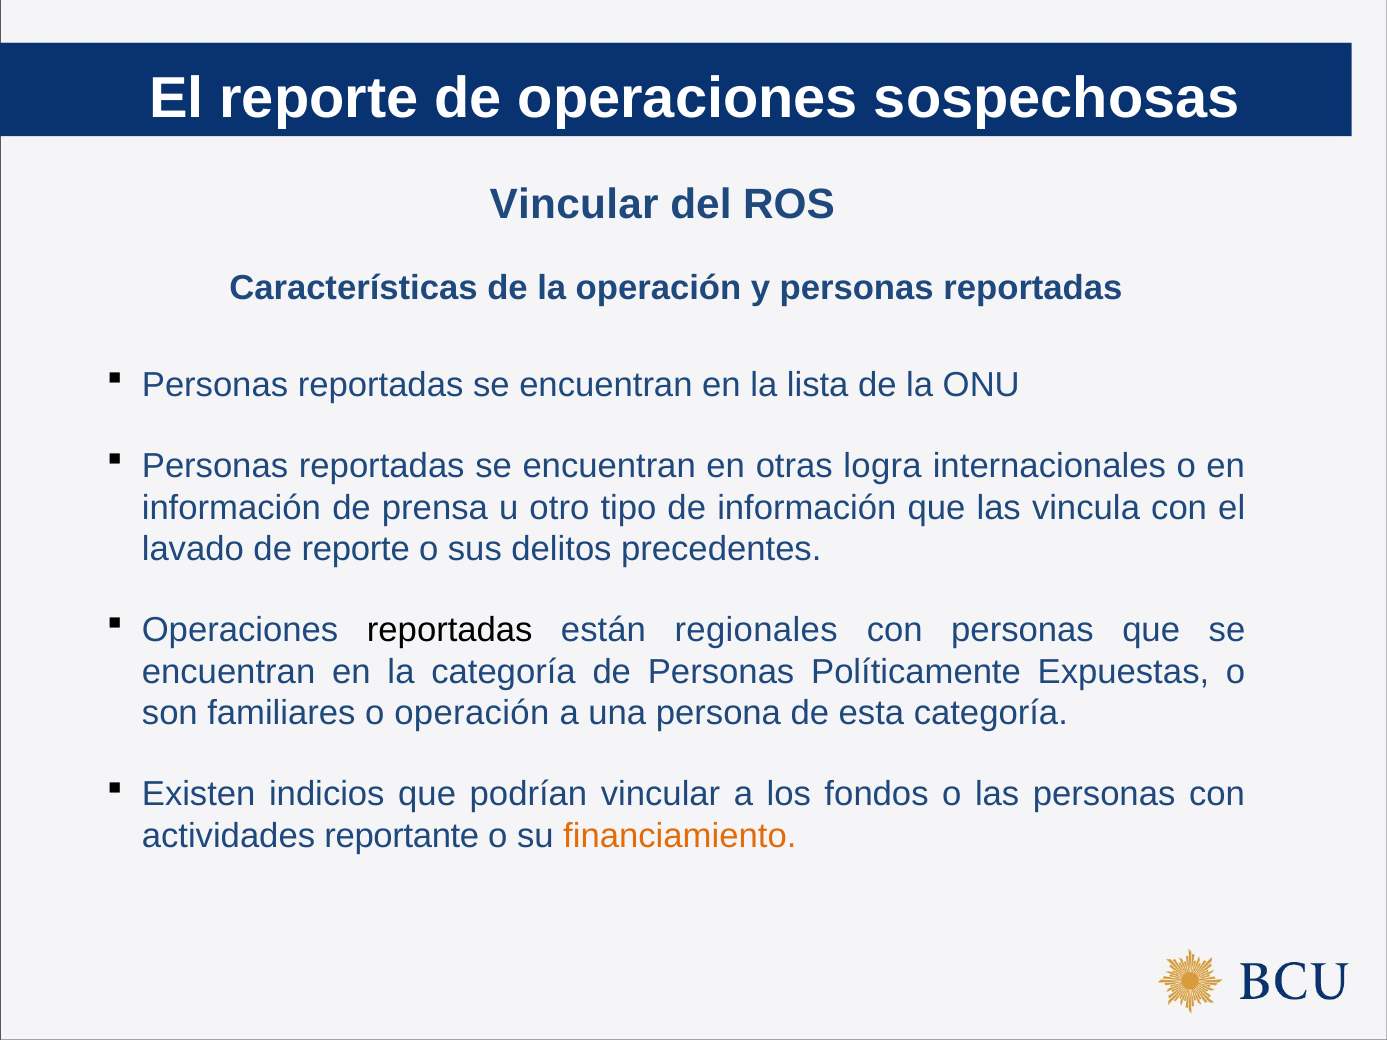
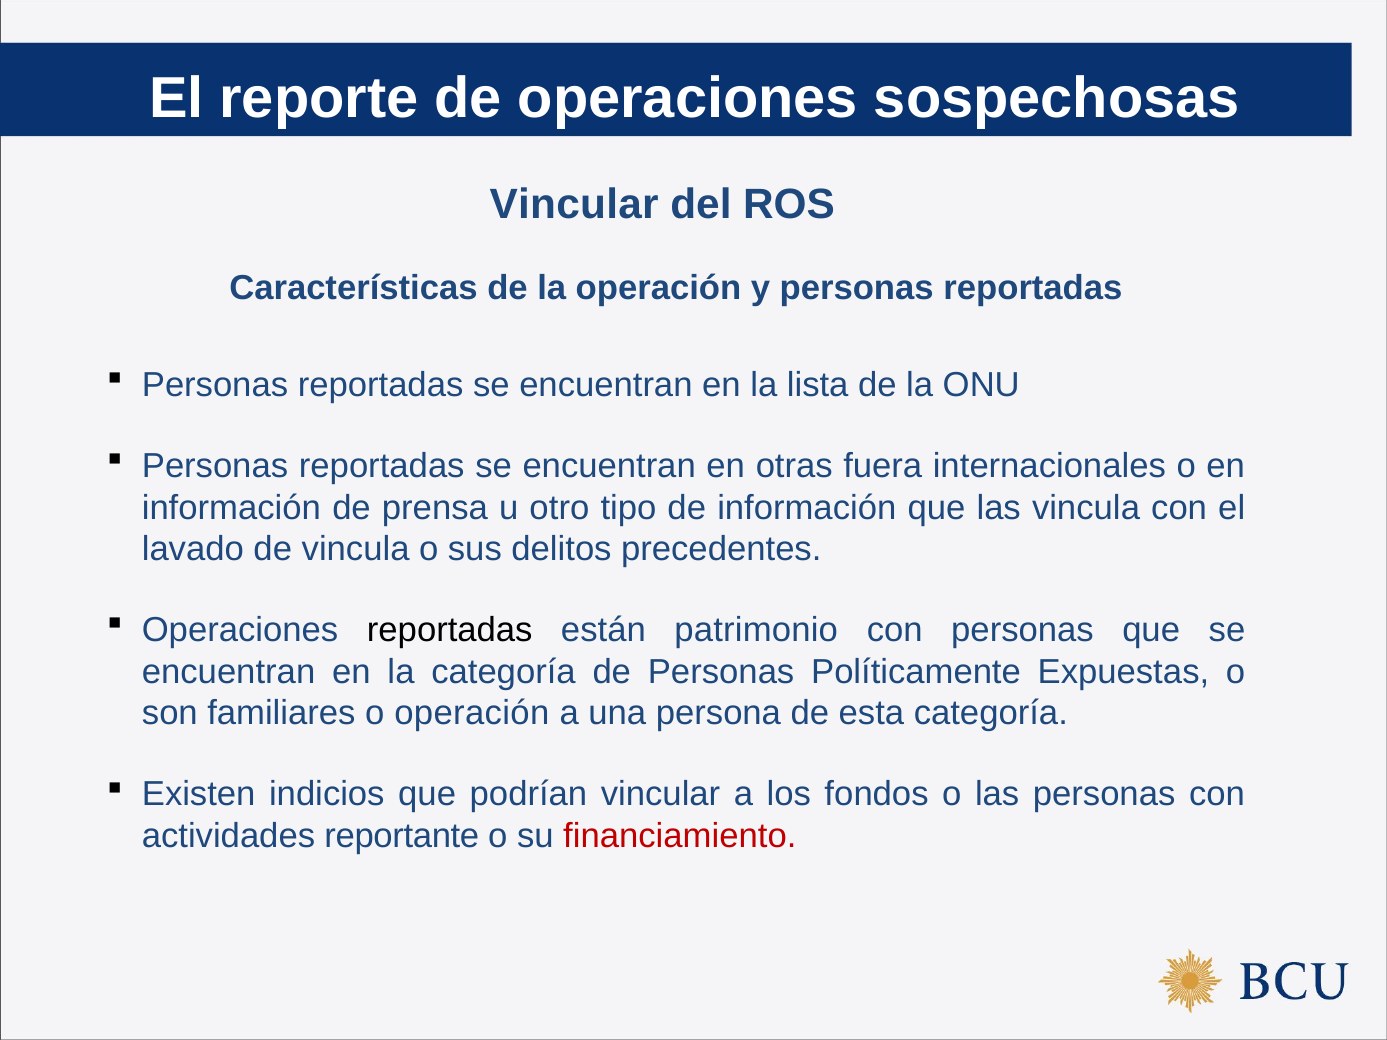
logra: logra -> fuera
de reporte: reporte -> vincula
regionales: regionales -> patrimonio
financiamiento colour: orange -> red
